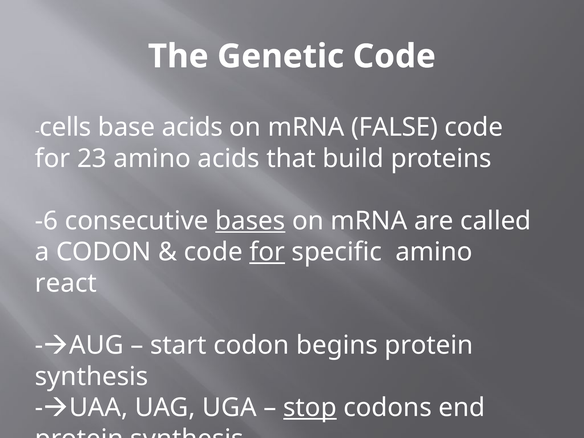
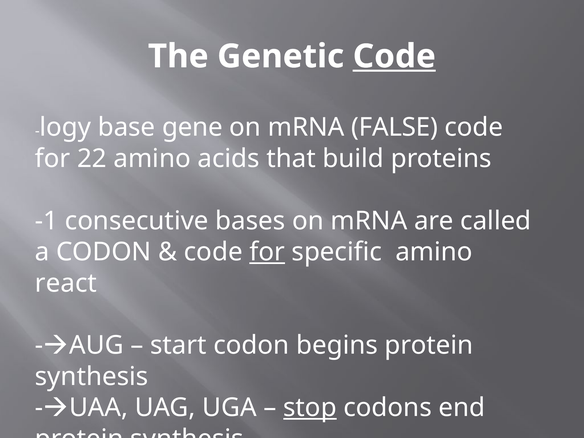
Code at (394, 56) underline: none -> present
cells: cells -> logy
base acids: acids -> gene
23: 23 -> 22
-6: -6 -> -1
bases underline: present -> none
